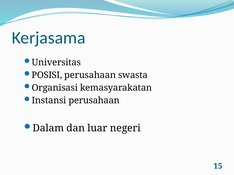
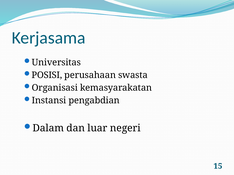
Instansi perusahaan: perusahaan -> pengabdian
